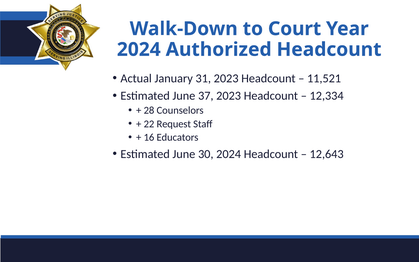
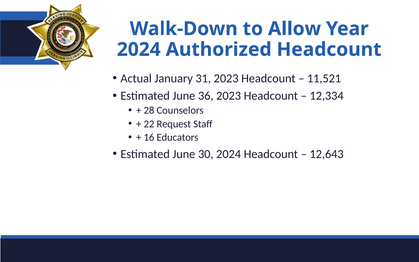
Court: Court -> Allow
37: 37 -> 36
